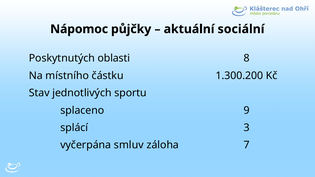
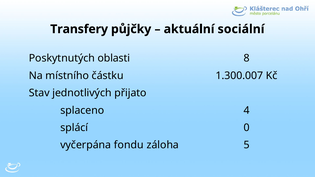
Nápomoc: Nápomoc -> Transfery
1.300.200: 1.300.200 -> 1.300.007
sportu: sportu -> přijato
9: 9 -> 4
3: 3 -> 0
smluv: smluv -> fondu
7: 7 -> 5
